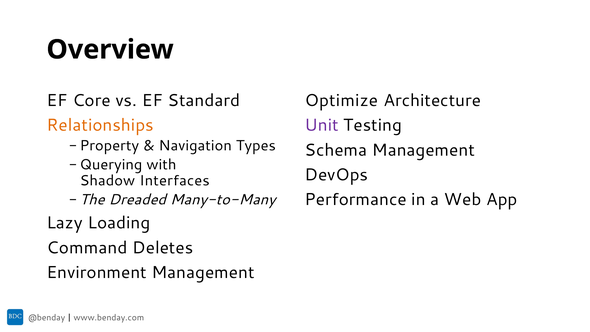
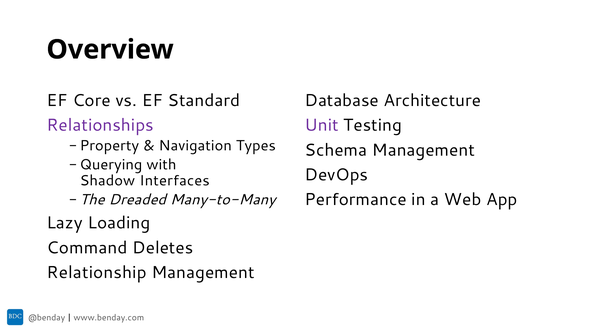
Optimize: Optimize -> Database
Relationships colour: orange -> purple
Environment: Environment -> Relationship
